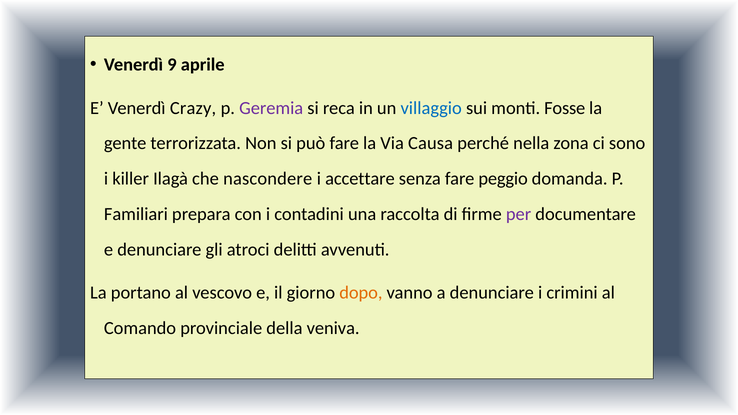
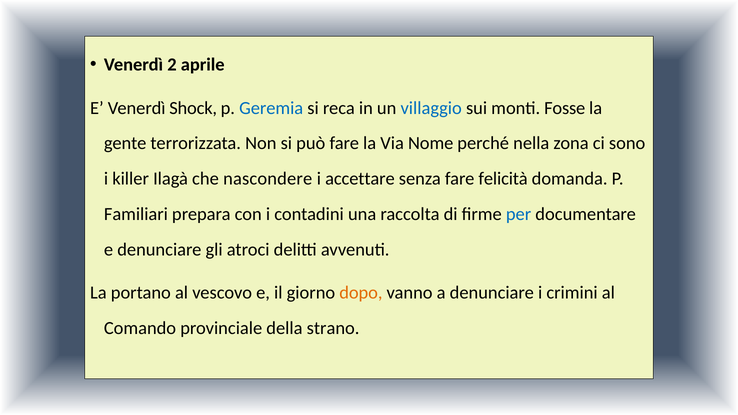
9: 9 -> 2
Crazy: Crazy -> Shock
Geremia colour: purple -> blue
Causa: Causa -> Nome
peggio: peggio -> felicità
per colour: purple -> blue
veniva: veniva -> strano
